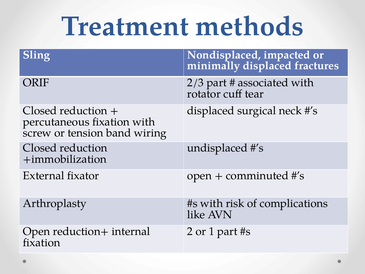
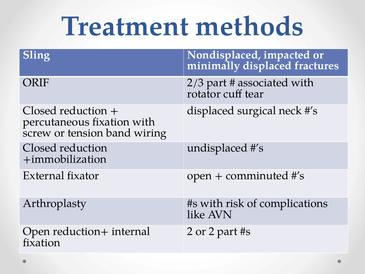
or 1: 1 -> 2
